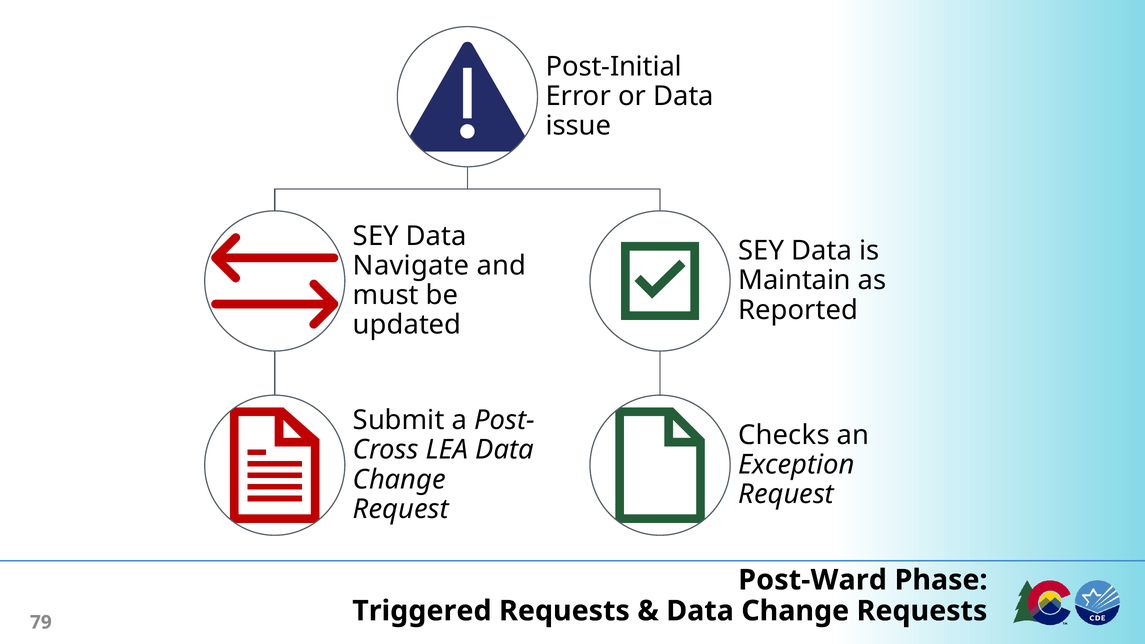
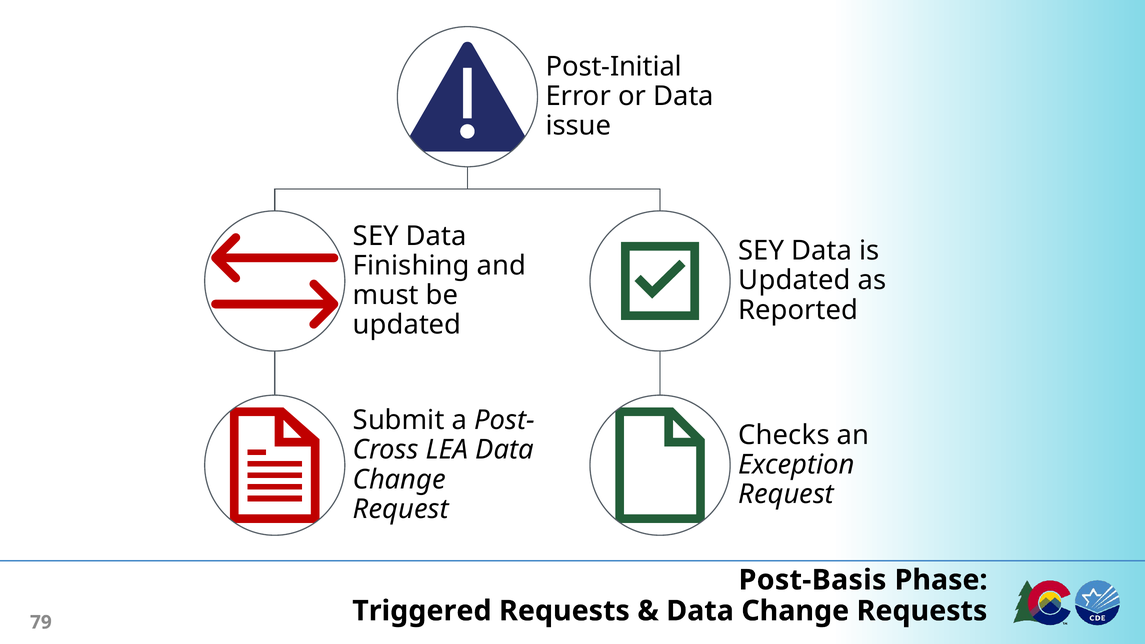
Navigate: Navigate -> Finishing
Maintain at (795, 280): Maintain -> Updated
Post-Ward: Post-Ward -> Post-Basis
